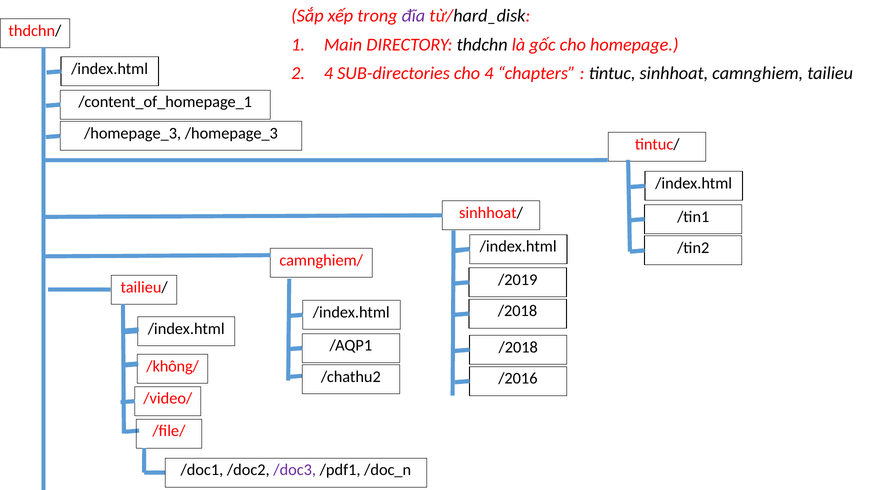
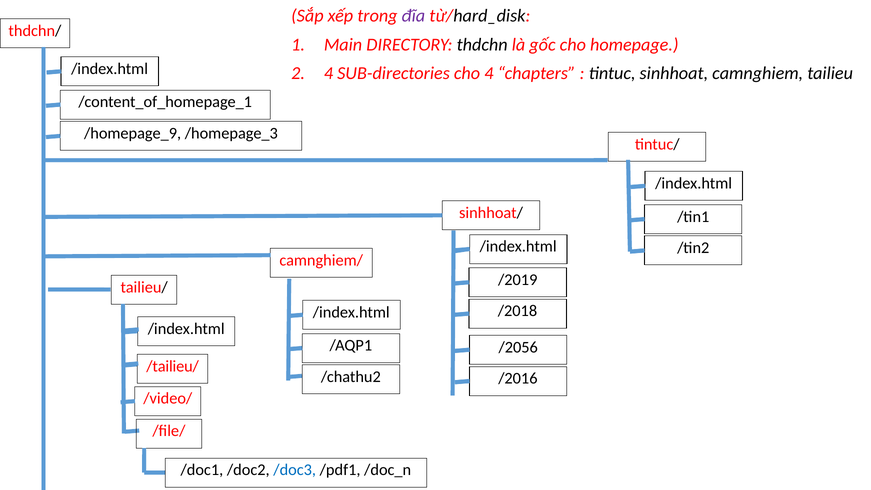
/homepage_3 at (133, 133): /homepage_3 -> /homepage_9
/2018 at (518, 347): /2018 -> /2056
/không/: /không/ -> /tailieu/
/doc3 colour: purple -> blue
